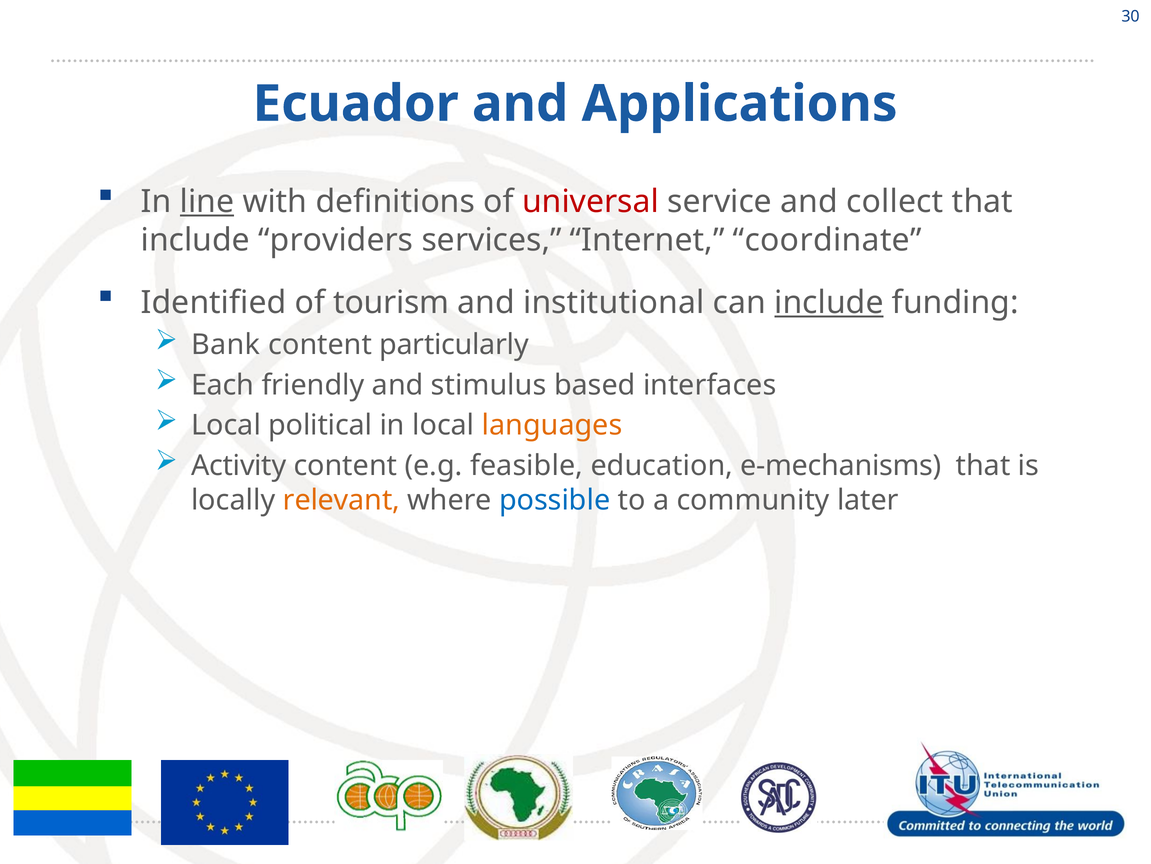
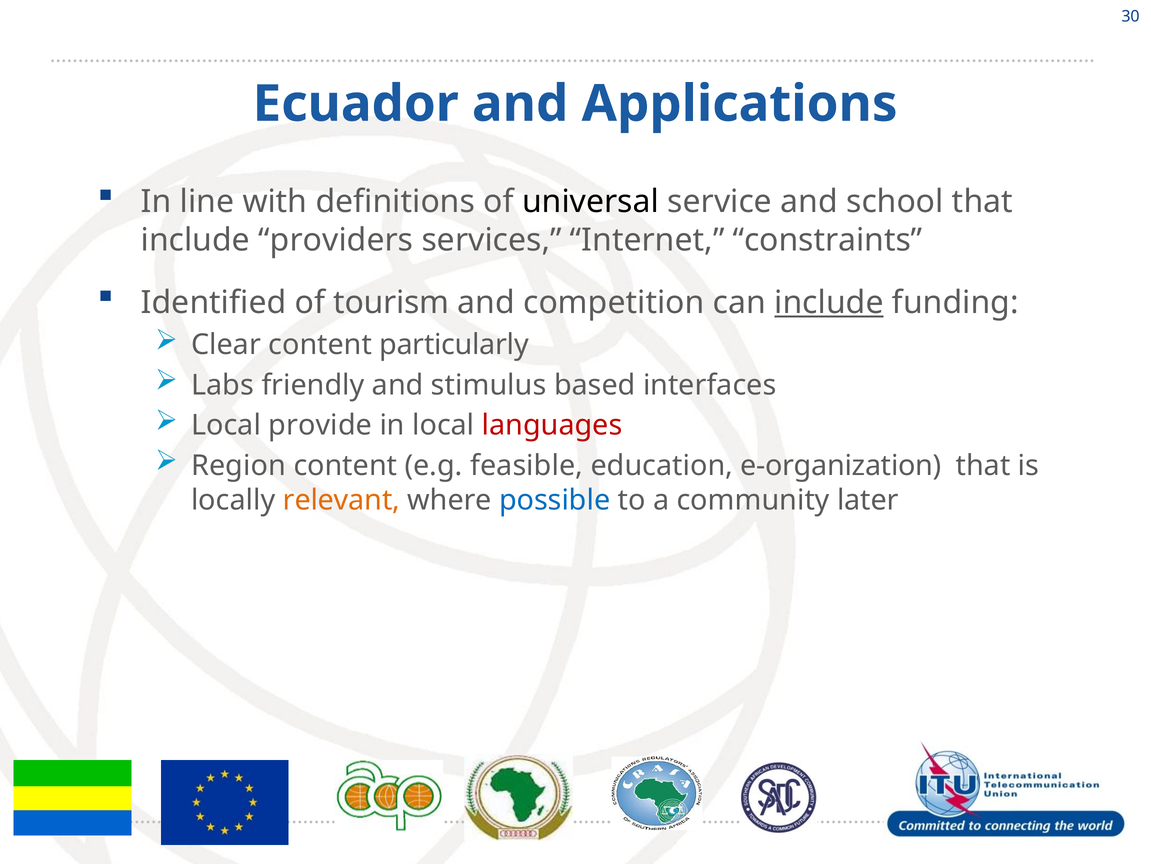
line underline: present -> none
universal colour: red -> black
collect: collect -> school
coordinate: coordinate -> constraints
institutional: institutional -> competition
Bank: Bank -> Clear
Each: Each -> Labs
political: political -> provide
languages colour: orange -> red
Activity: Activity -> Region
e-mechanisms: e-mechanisms -> e-organization
